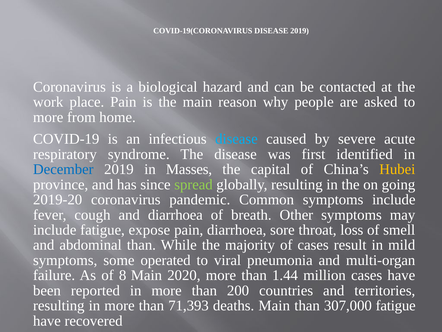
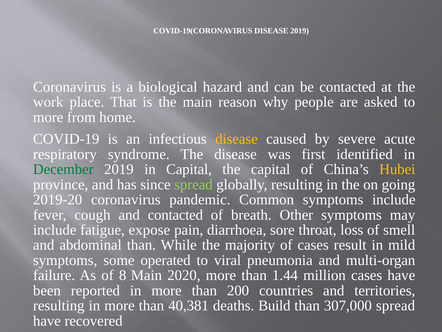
place Pain: Pain -> That
disease at (236, 139) colour: light blue -> yellow
December colour: blue -> green
in Masses: Masses -> Capital
and diarrhoea: diarrhoea -> contacted
71,393: 71,393 -> 40,381
deaths Main: Main -> Build
307,000 fatigue: fatigue -> spread
